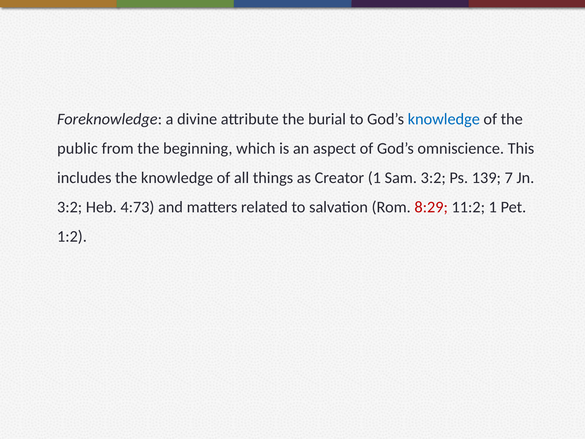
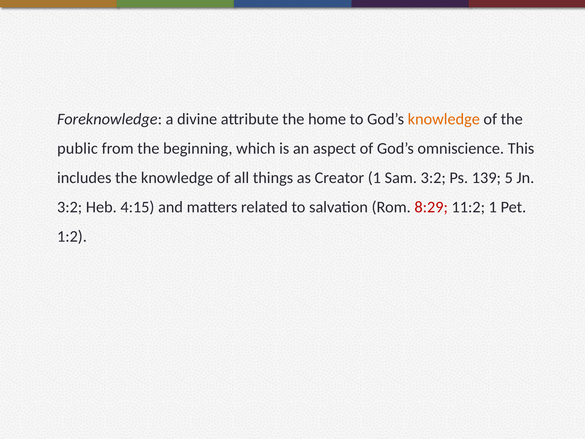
burial: burial -> home
knowledge at (444, 119) colour: blue -> orange
7: 7 -> 5
4:73: 4:73 -> 4:15
